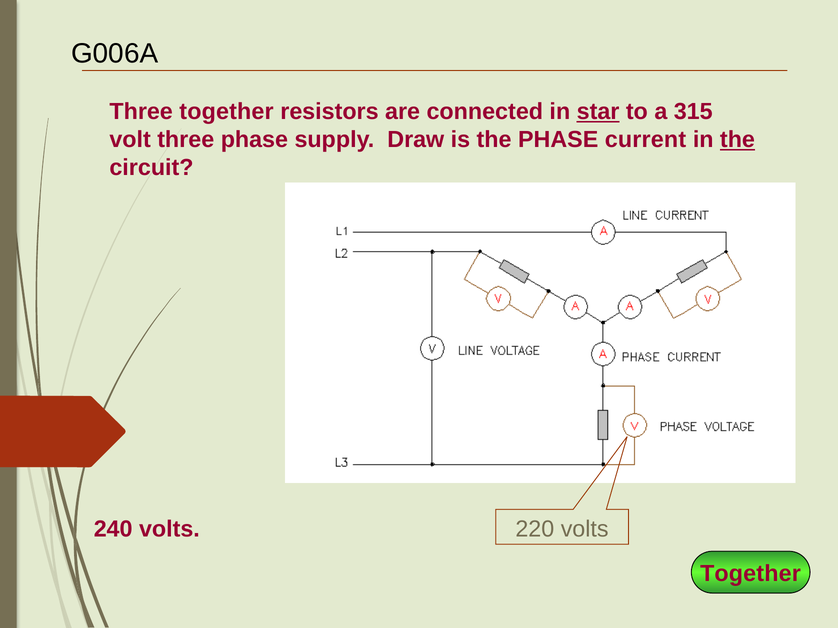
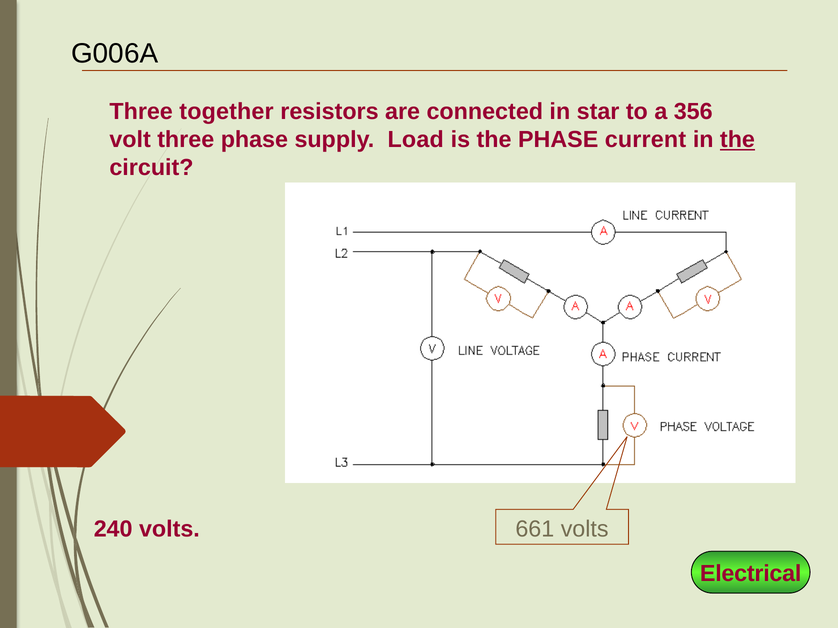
star underline: present -> none
315: 315 -> 356
Draw: Draw -> Load
220: 220 -> 661
Together at (750, 574): Together -> Electrical
